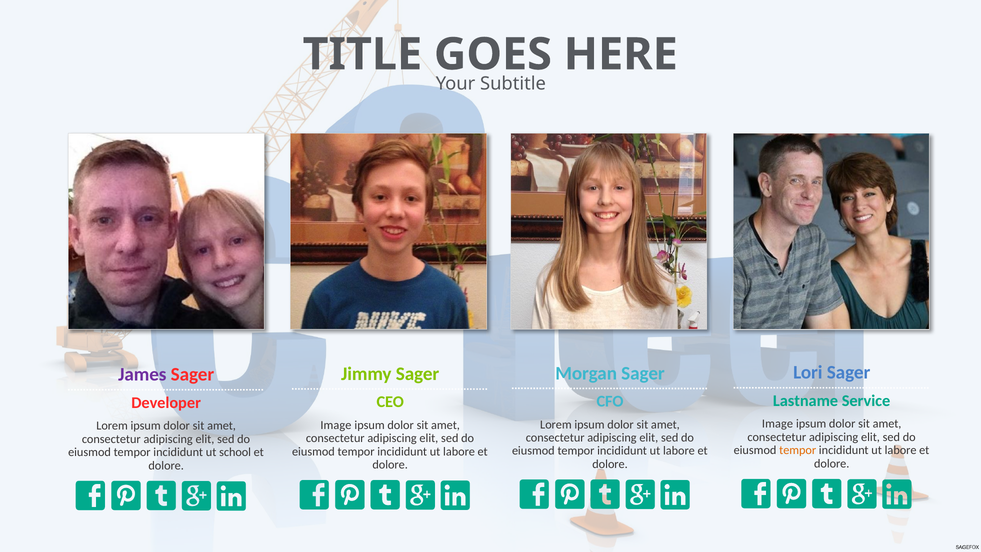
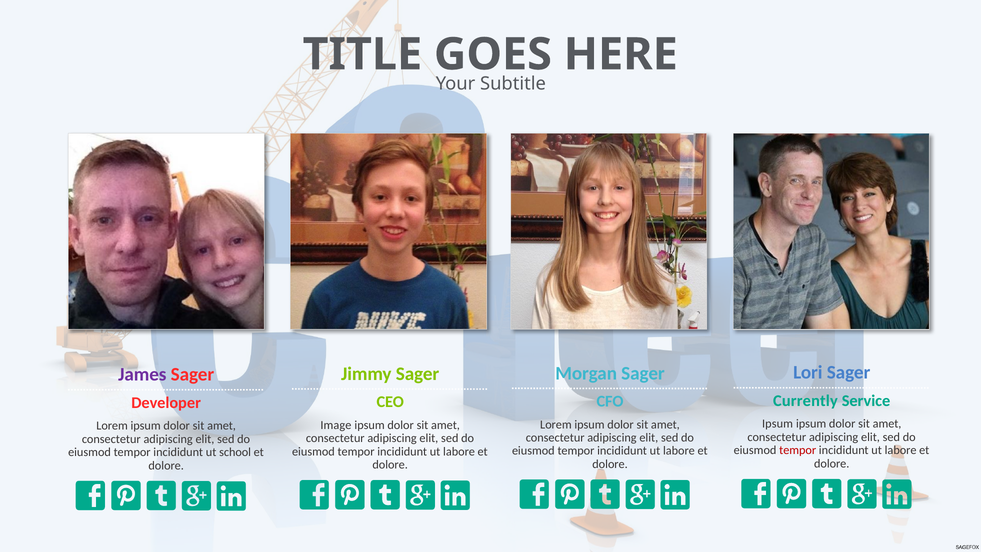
Lastname: Lastname -> Currently
Image at (778, 424): Image -> Ipsum
tempor at (798, 450) colour: orange -> red
